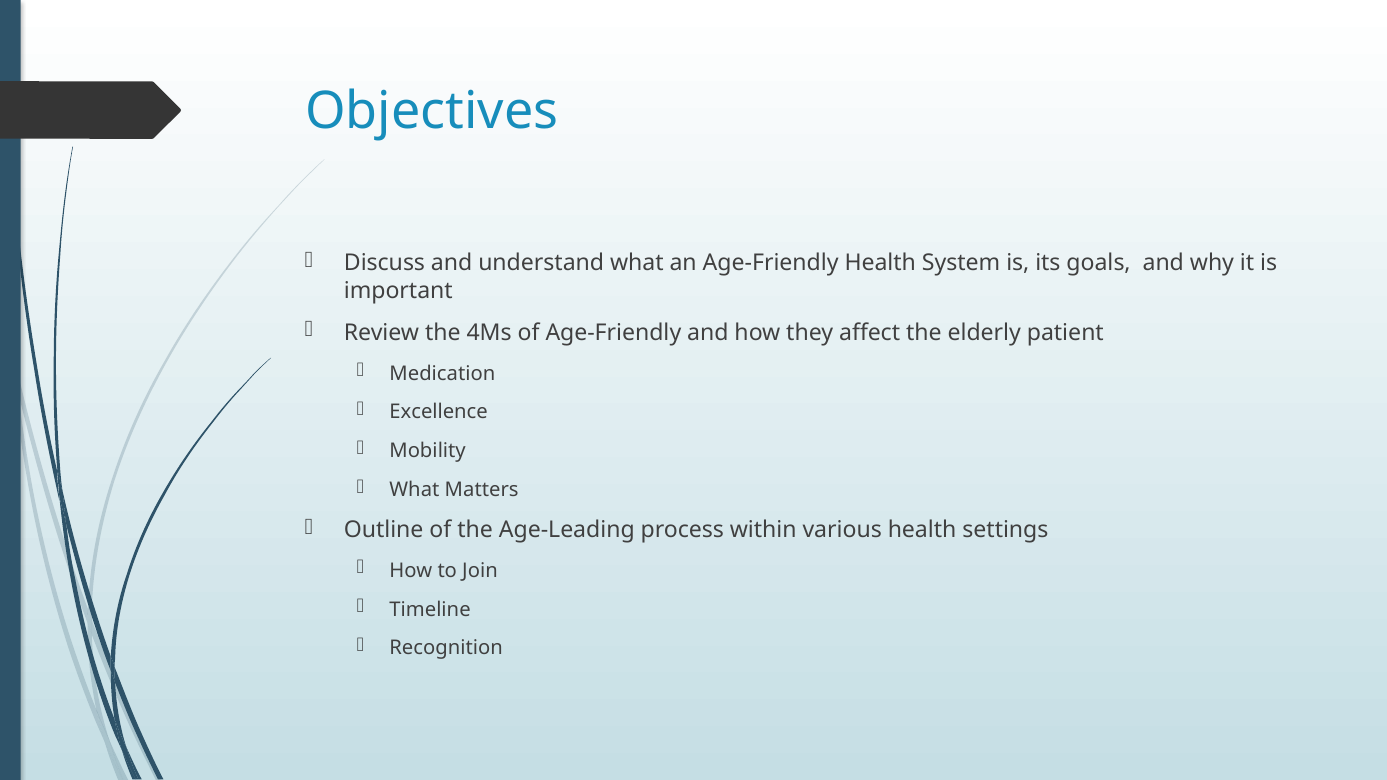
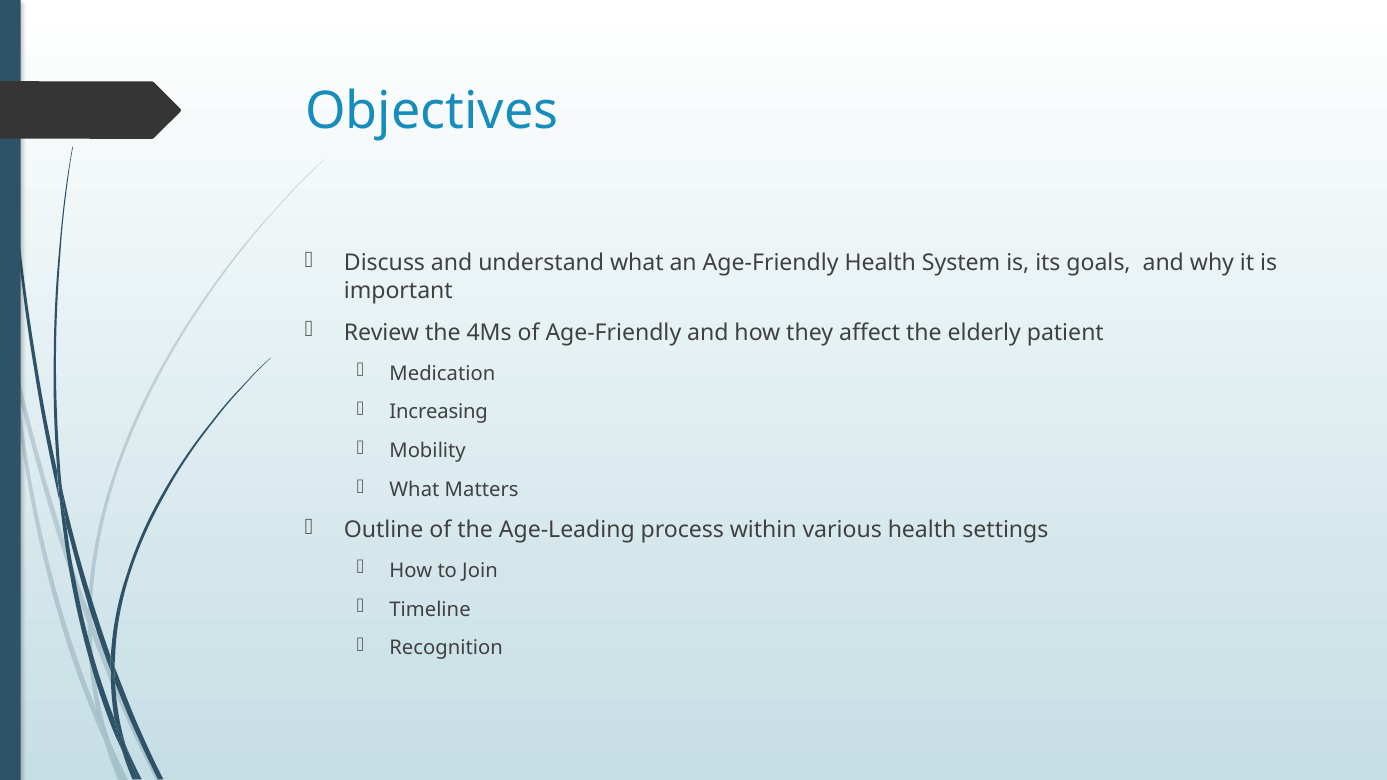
Excellence: Excellence -> Increasing
